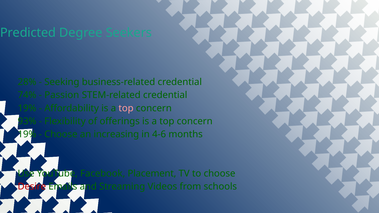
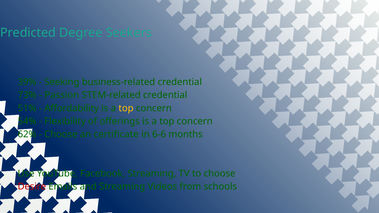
28%: 28% -> 39%
74%: 74% -> 73%
19% at (27, 108): 19% -> 51%
top at (126, 108) colour: pink -> yellow
93%: 93% -> 54%
19% at (27, 134): 19% -> 62%
increasing: increasing -> certificate
4-6: 4-6 -> 6-6
Facebook Placement: Placement -> Streaming
